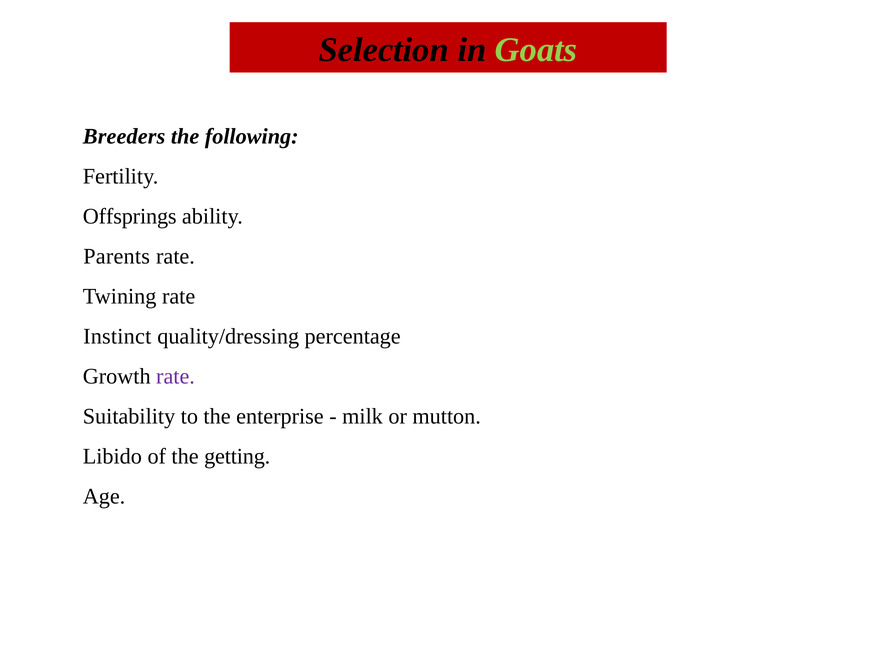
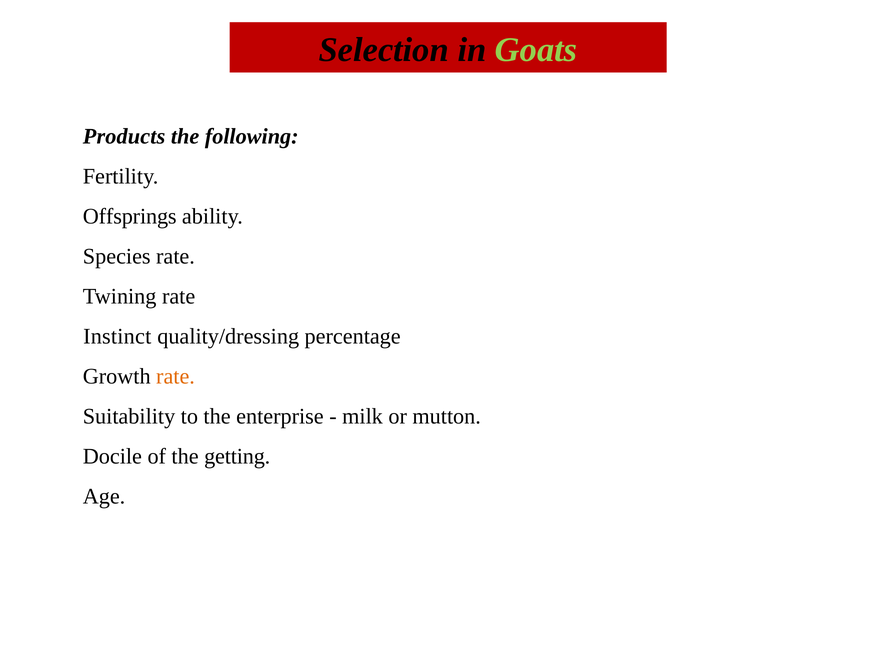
Breeders: Breeders -> Products
Parents: Parents -> Species
rate at (176, 376) colour: purple -> orange
Libido: Libido -> Docile
